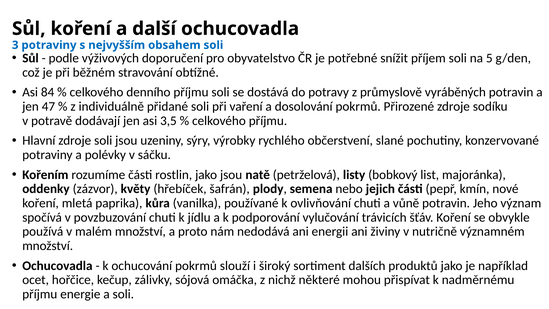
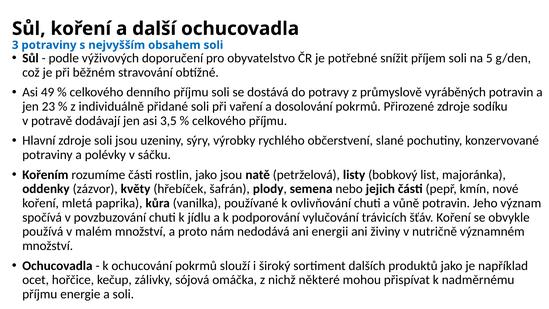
84: 84 -> 49
47: 47 -> 23
